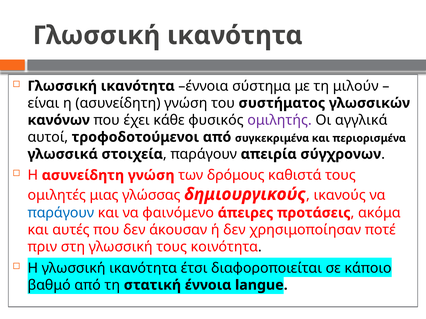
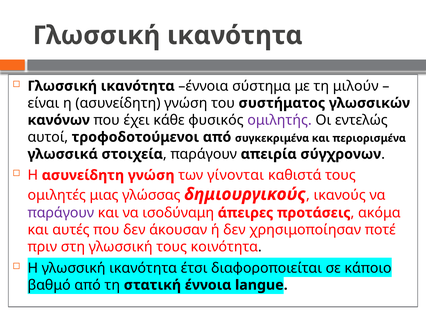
αγγλικά: αγγλικά -> εντελώς
δρόμους: δρόμους -> γίνονται
παράγουν at (61, 213) colour: blue -> purple
φαινόμενο: φαινόμενο -> ισοδύναμη
